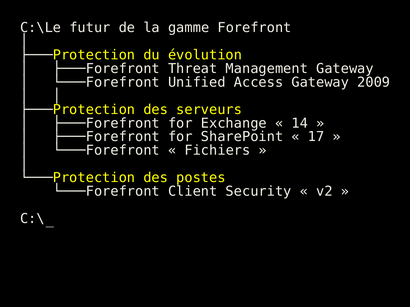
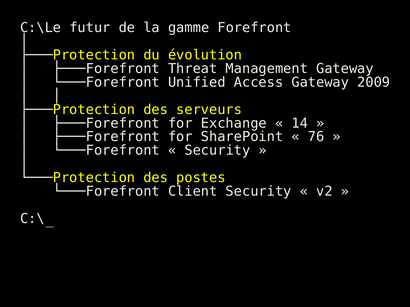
17: 17 -> 76
Fichiers at (217, 151): Fichiers -> Security
